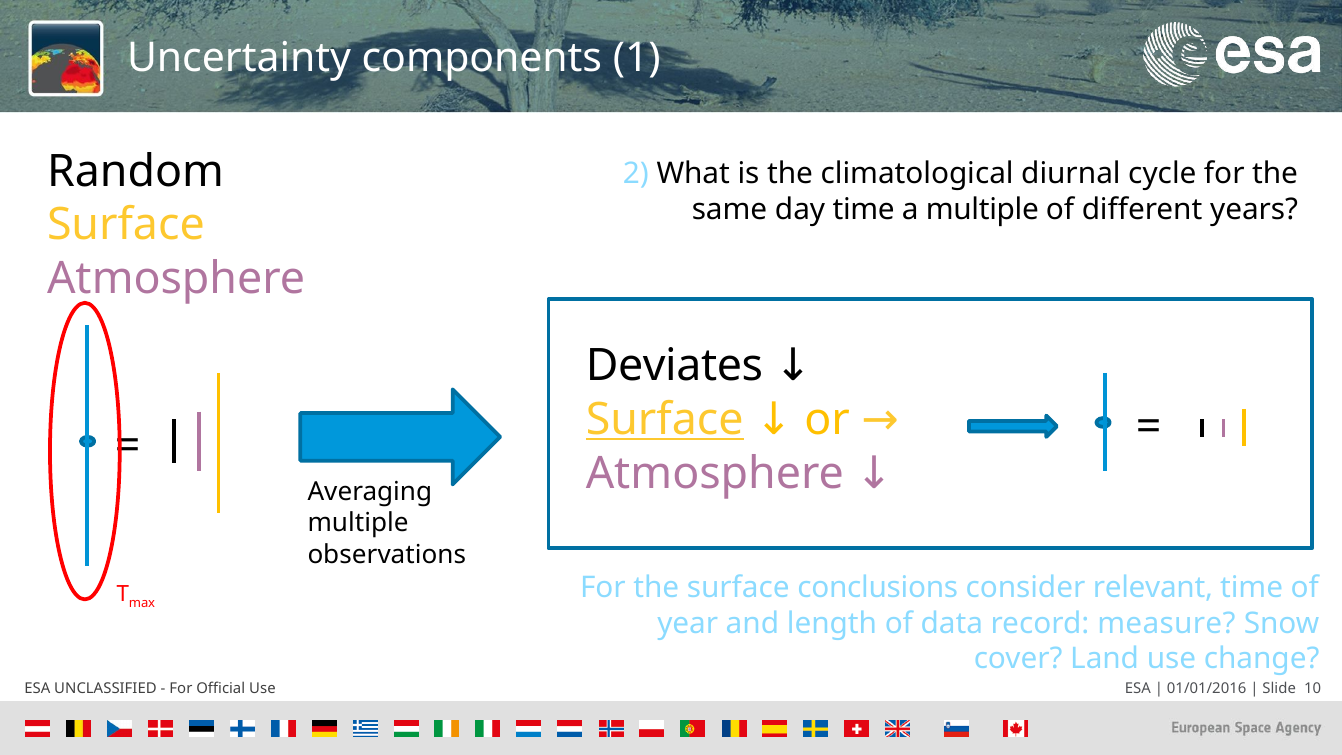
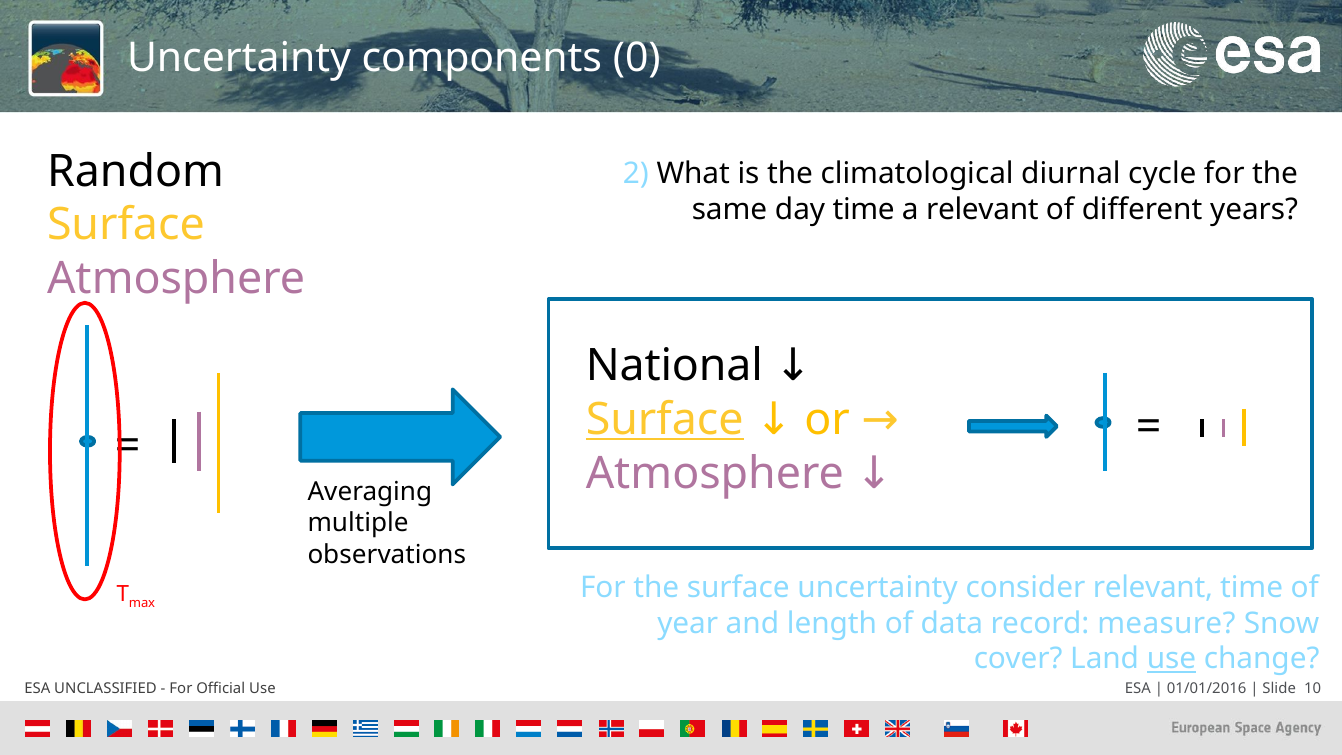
1: 1 -> 0
a multiple: multiple -> relevant
Deviates: Deviates -> National
surface conclusions: conclusions -> uncertainty
use at (1172, 659) underline: none -> present
